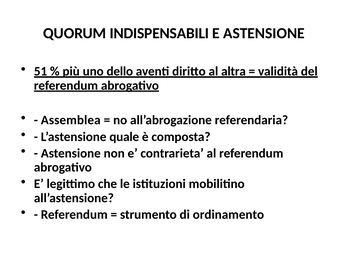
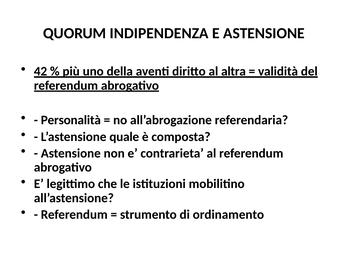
INDISPENSABILI: INDISPENSABILI -> INDIPENDENZA
51: 51 -> 42
dello: dello -> della
Assemblea: Assemblea -> Personalità
